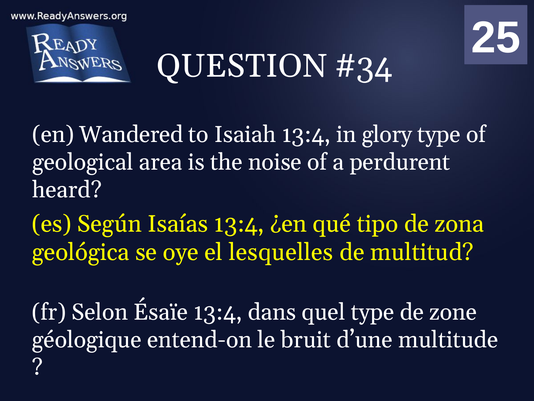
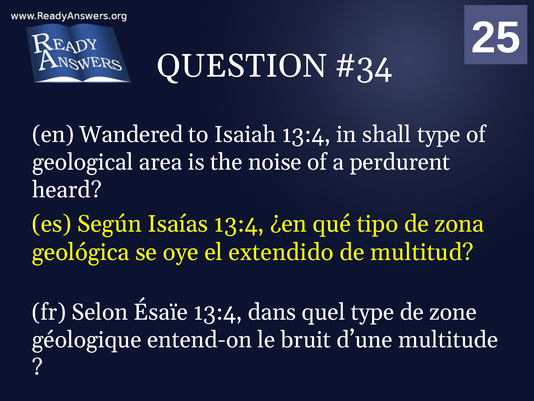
glory: glory -> shall
lesquelles: lesquelles -> extendido
